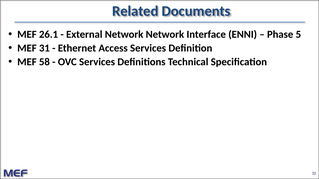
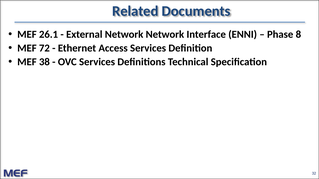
5: 5 -> 8
31: 31 -> 72
58: 58 -> 38
